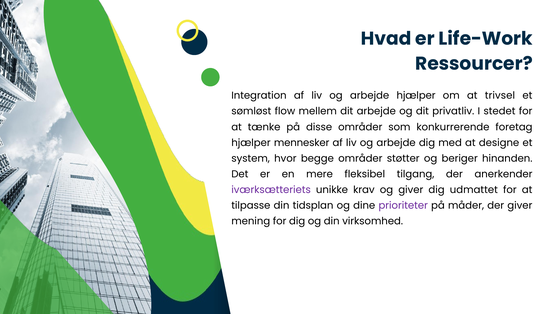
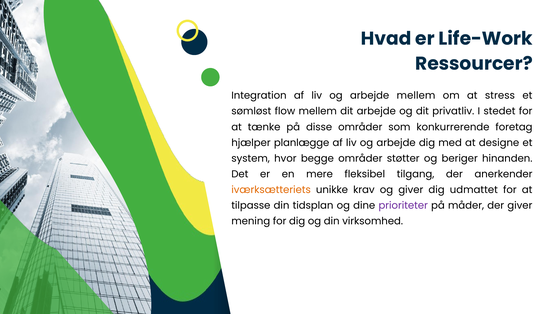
arbejde hjælper: hjælper -> mellem
trivsel: trivsel -> stress
mennesker: mennesker -> planlægge
iværksætteriets colour: purple -> orange
